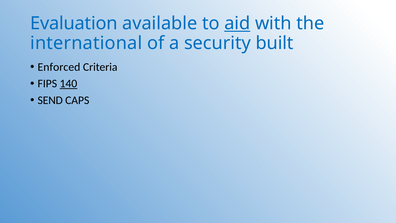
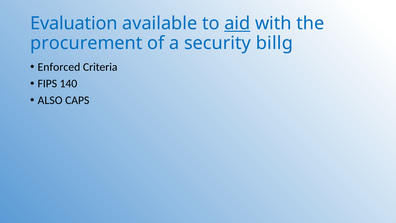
international: international -> procurement
built: built -> billg
140 underline: present -> none
SEND: SEND -> ALSO
